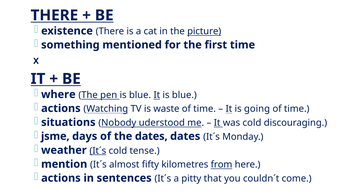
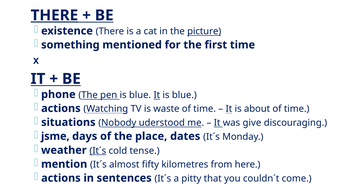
THERE at (54, 15) underline: none -> present
where: where -> phone
going: going -> about
was cold: cold -> give
the dates: dates -> place
from underline: present -> none
